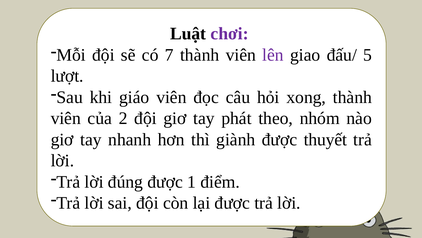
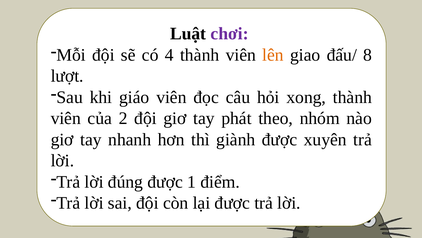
7: 7 -> 4
lên colour: purple -> orange
5: 5 -> 8
thuyết: thuyết -> xuyên
